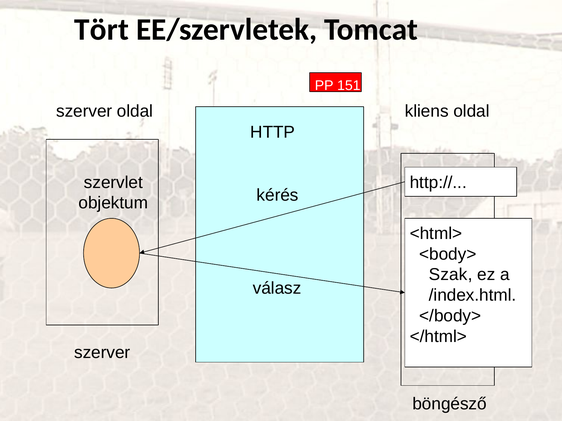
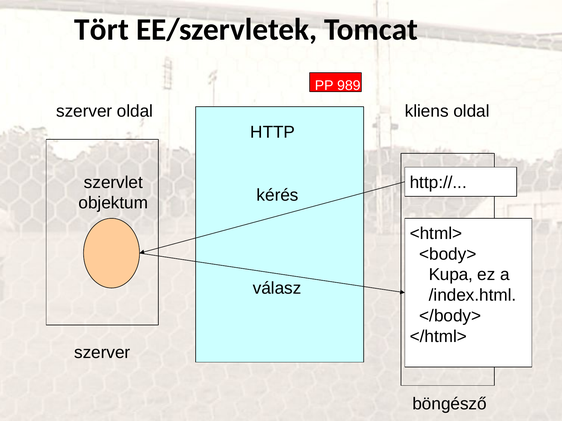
151: 151 -> 989
Szak: Szak -> Kupa
